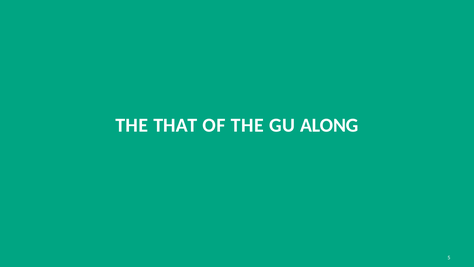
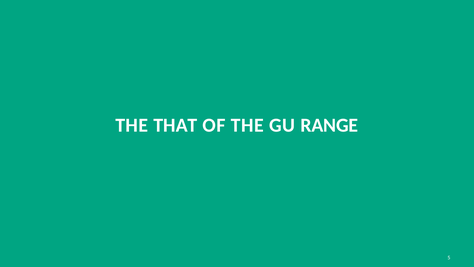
ALONG: ALONG -> RANGE
